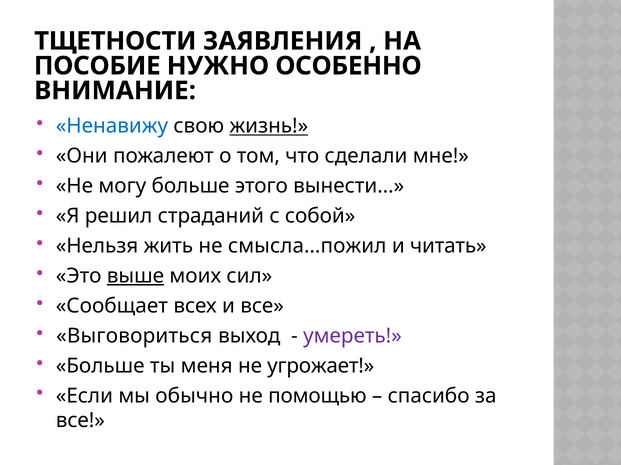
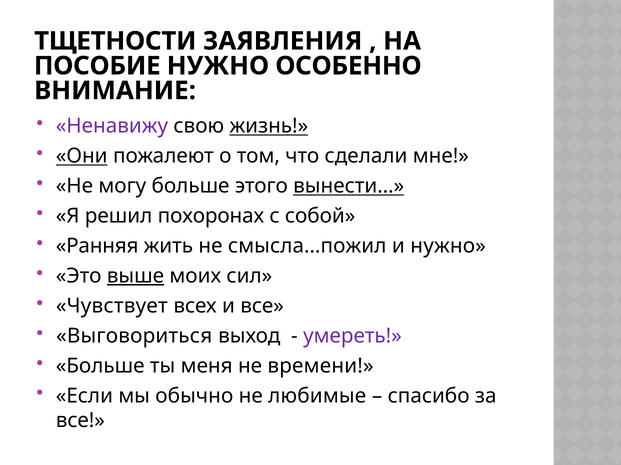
Ненавижу colour: blue -> purple
Они underline: none -> present
вынести… underline: none -> present
страданий: страданий -> похоронах
Нельзя: Нельзя -> Ранняя
и читать: читать -> нужно
Сообщает: Сообщает -> Чувствует
угрожает: угрожает -> времени
помощью: помощью -> любимые
